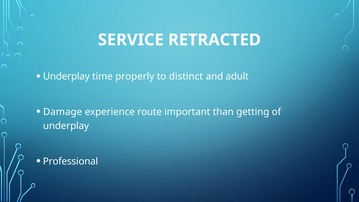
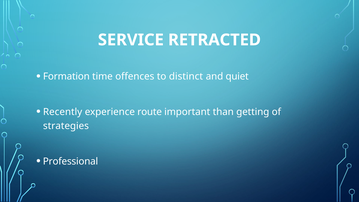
Underplay at (66, 76): Underplay -> Formation
properly: properly -> offences
adult: adult -> quiet
Damage: Damage -> Recently
underplay at (66, 126): underplay -> strategies
